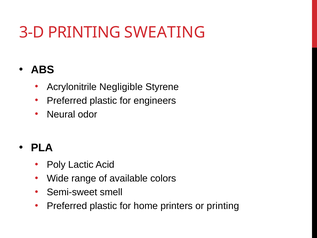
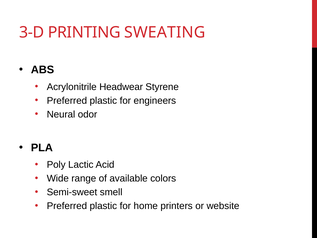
Negligible: Negligible -> Headwear
or printing: printing -> website
